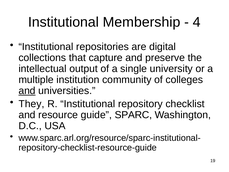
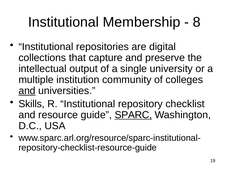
4: 4 -> 8
They: They -> Skills
SPARC underline: none -> present
